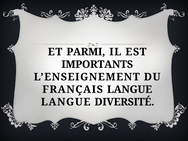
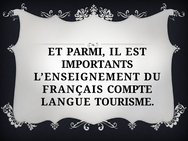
FRANÇAIS LANGUE: LANGUE -> COMPTE
DIVERSITÉ: DIVERSITÉ -> TOURISME
